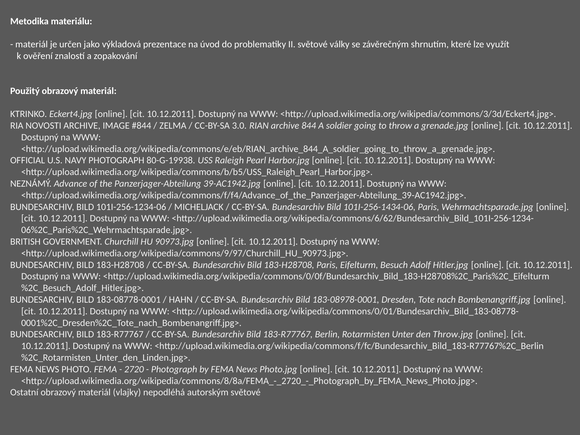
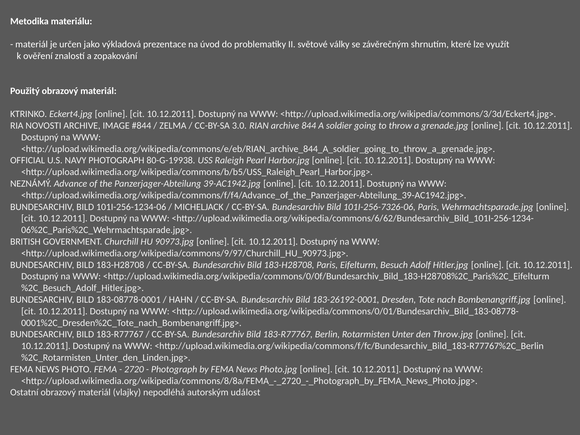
101I-256-1434-06: 101I-256-1434-06 -> 101I-256-7326-06
183-08978-0001: 183-08978-0001 -> 183-26192-0001
autorským světové: světové -> událost
